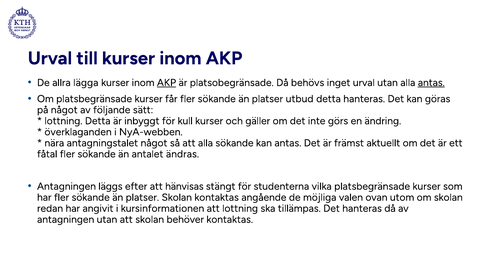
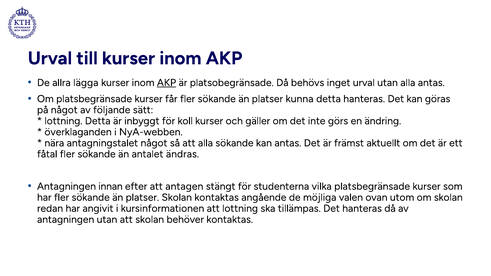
antas at (431, 83) underline: present -> none
utbud: utbud -> kunna
kull: kull -> koll
läggs: läggs -> innan
hänvisas: hänvisas -> antagen
